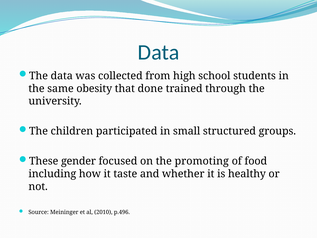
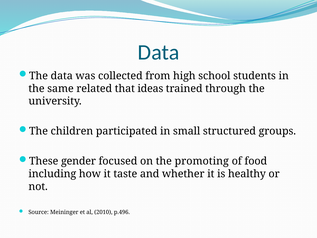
obesity: obesity -> related
done: done -> ideas
